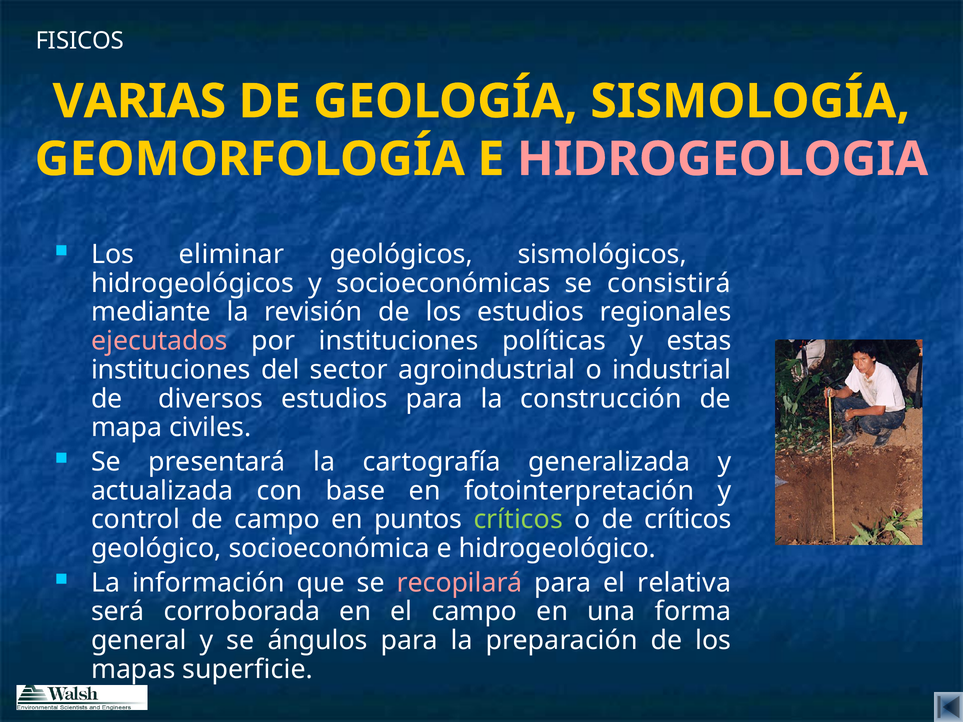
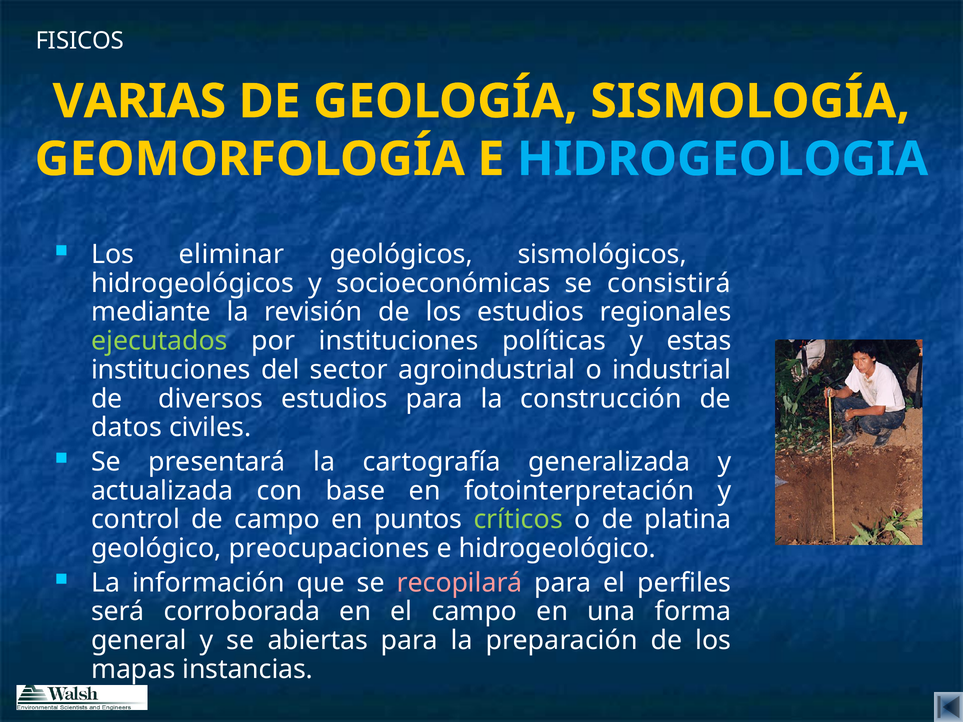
HIDROGEOLOGIA colour: pink -> light blue
ejecutados colour: pink -> light green
mapa: mapa -> datos
de críticos: críticos -> platina
socioeconómica: socioeconómica -> preocupaciones
relativa: relativa -> perfiles
ángulos: ángulos -> abiertas
superficie: superficie -> instancias
